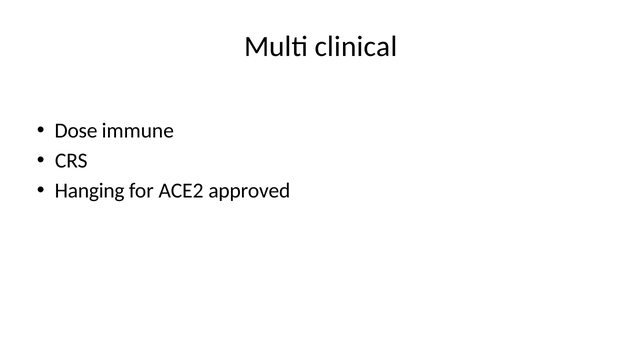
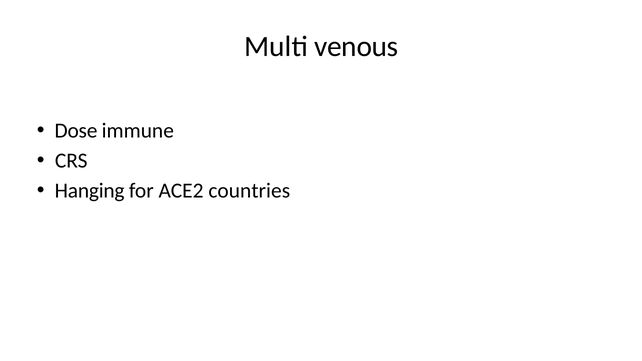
clinical: clinical -> venous
approved: approved -> countries
